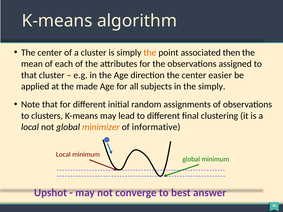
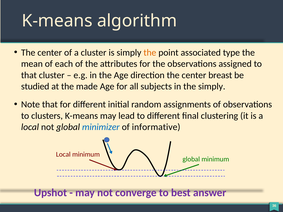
then: then -> type
easier: easier -> breast
applied: applied -> studied
minimizer colour: orange -> blue
